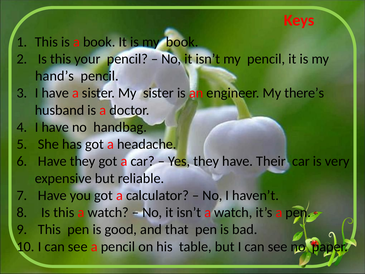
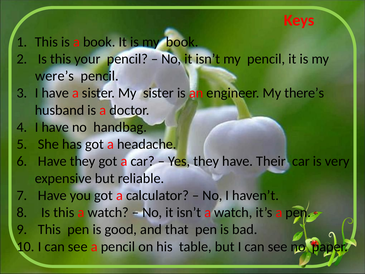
hand’s: hand’s -> were’s
